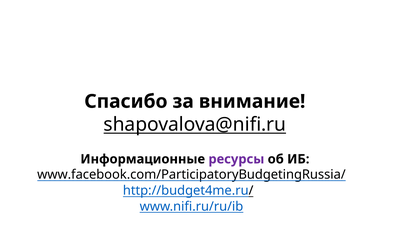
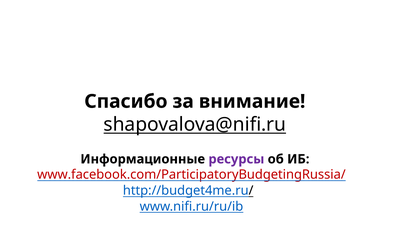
www.facebook.com/ParticipatoryBudgetingRussia/ colour: black -> red
